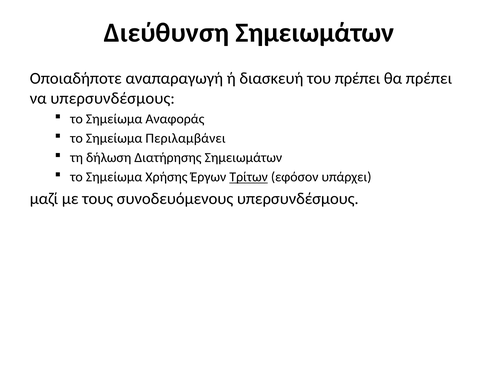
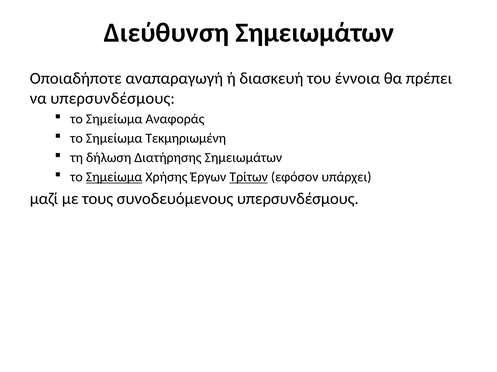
του πρέπει: πρέπει -> έννοια
Περιλαμβάνει: Περιλαμβάνει -> Τεκμηριωμένη
Σημείωμα at (114, 177) underline: none -> present
